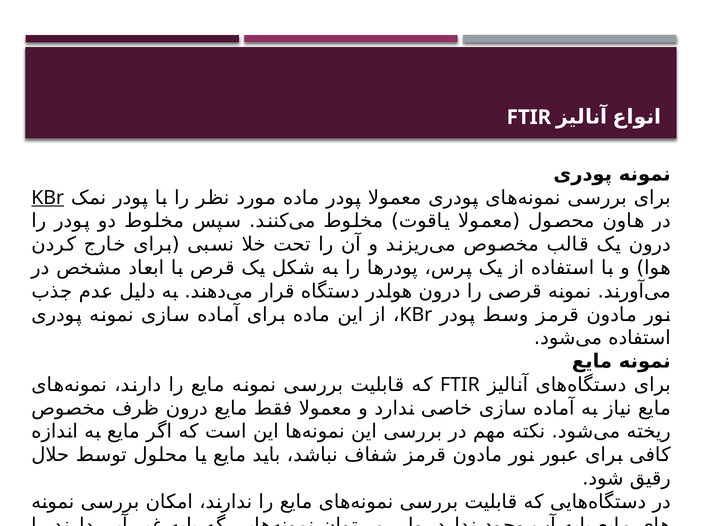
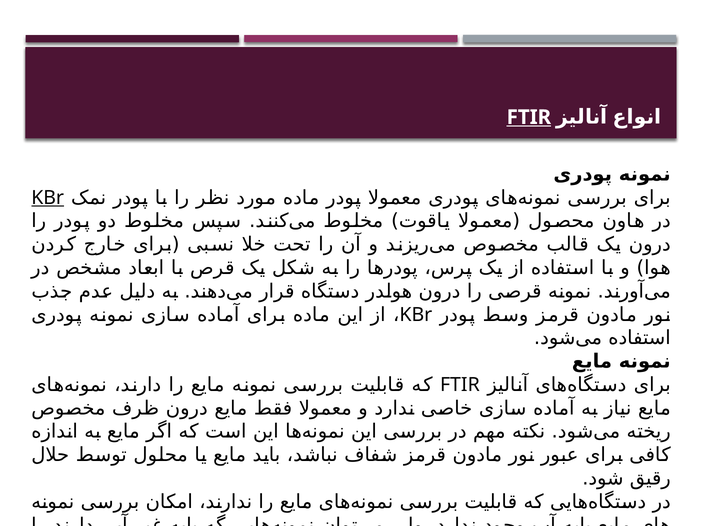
FTIR at (529, 117) underline: none -> present
